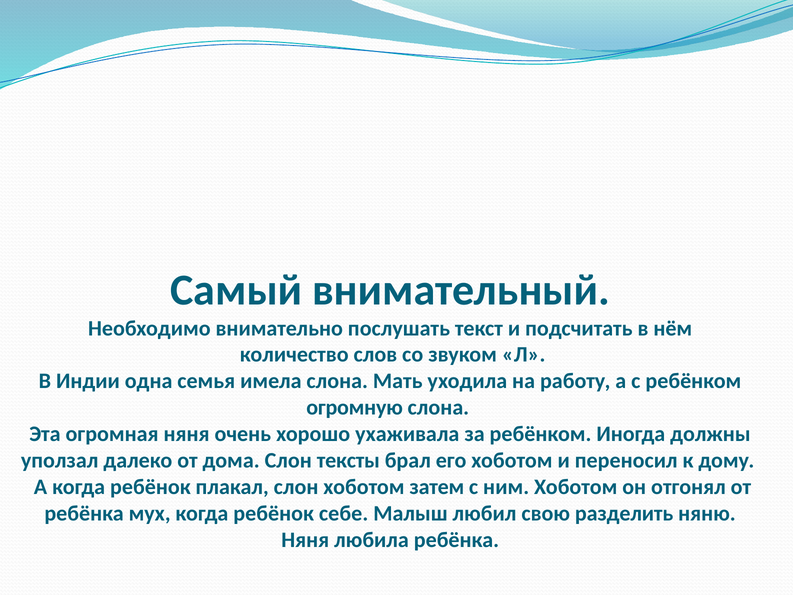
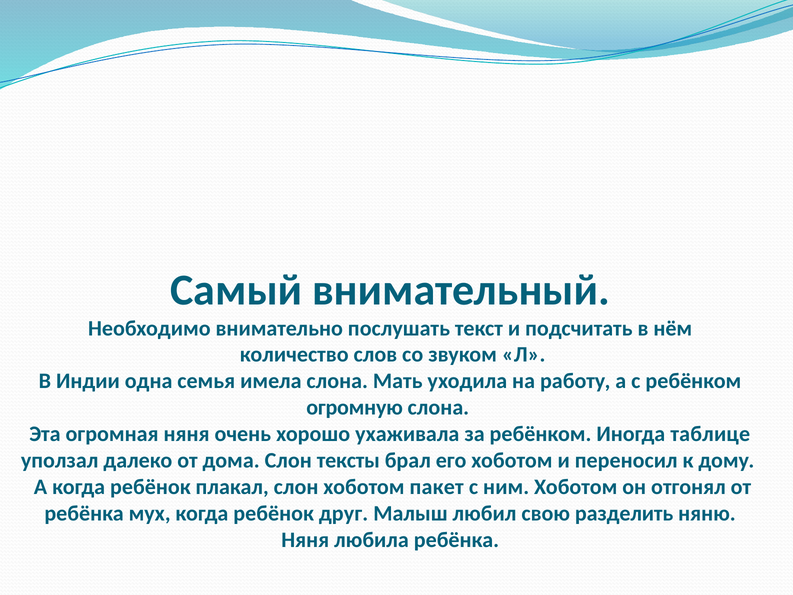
должны: должны -> таблице
затем: затем -> пакет
себе: себе -> друг
